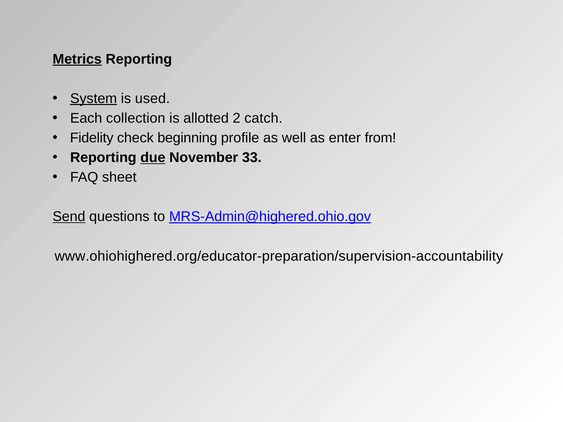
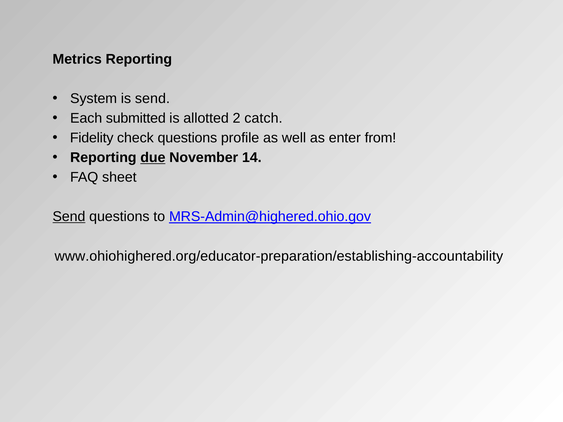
Metrics underline: present -> none
System underline: present -> none
is used: used -> send
collection: collection -> submitted
check beginning: beginning -> questions
33: 33 -> 14
www.ohiohighered.org/educator-preparation/supervision-accountability: www.ohiohighered.org/educator-preparation/supervision-accountability -> www.ohiohighered.org/educator-preparation/establishing-accountability
